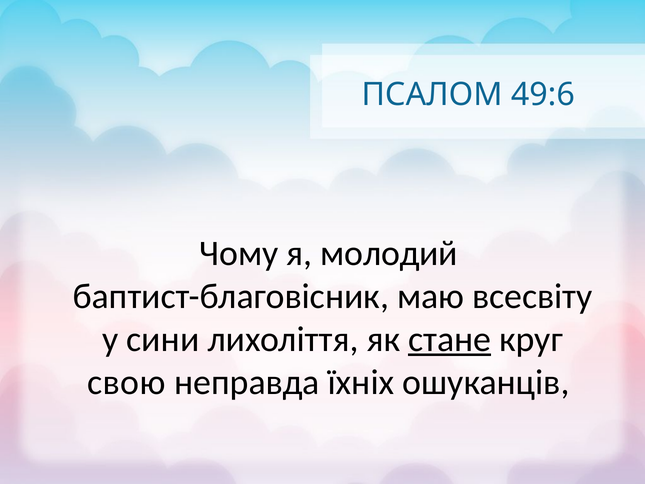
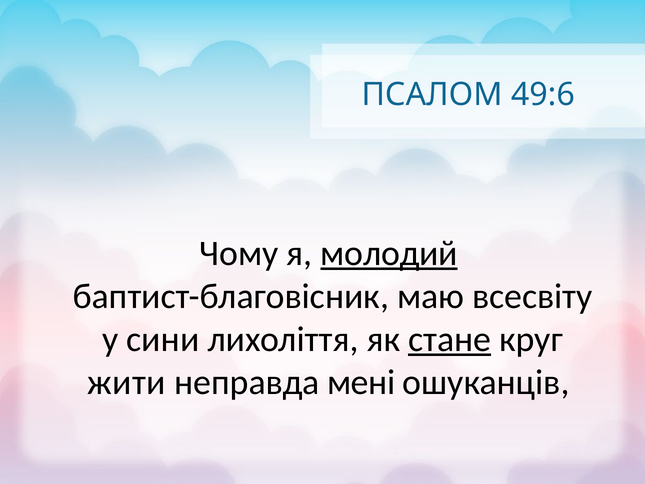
молодий underline: none -> present
свою: свою -> жити
їхніх: їхніх -> мені
